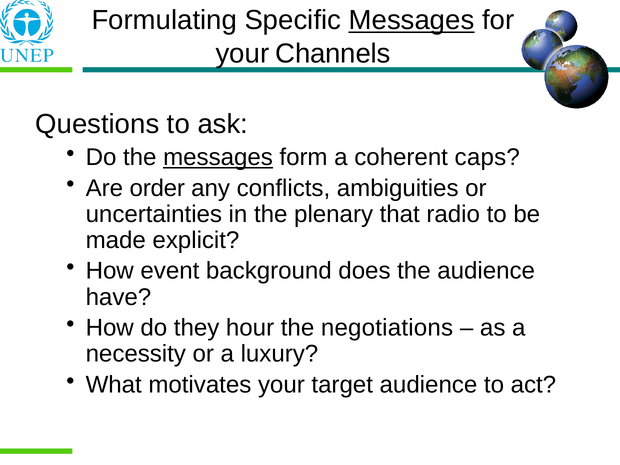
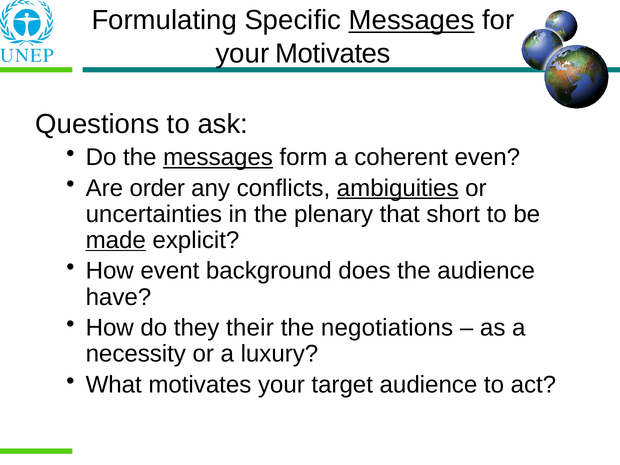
your Channels: Channels -> Motivates
caps: caps -> even
ambiguities underline: none -> present
radio: radio -> short
made underline: none -> present
hour: hour -> their
